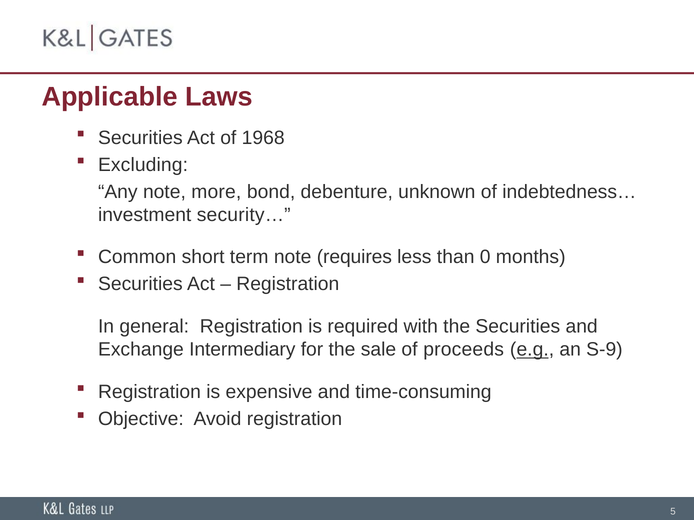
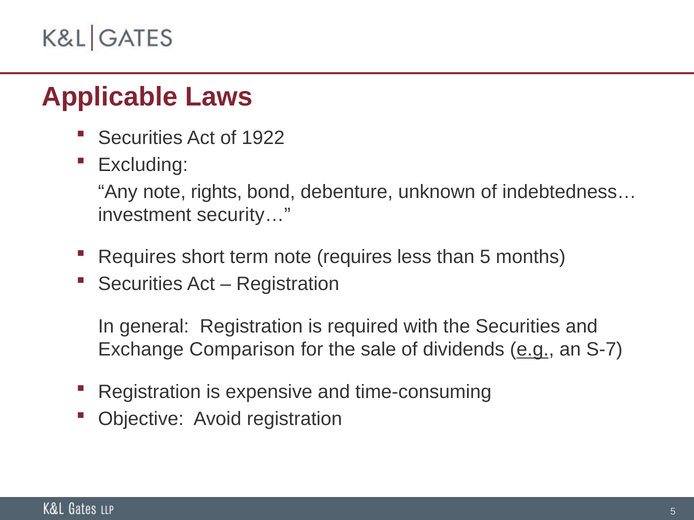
1968: 1968 -> 1922
more: more -> rights
Common at (137, 257): Common -> Requires
than 0: 0 -> 5
Intermediary: Intermediary -> Comparison
proceeds: proceeds -> dividends
S-9: S-9 -> S-7
